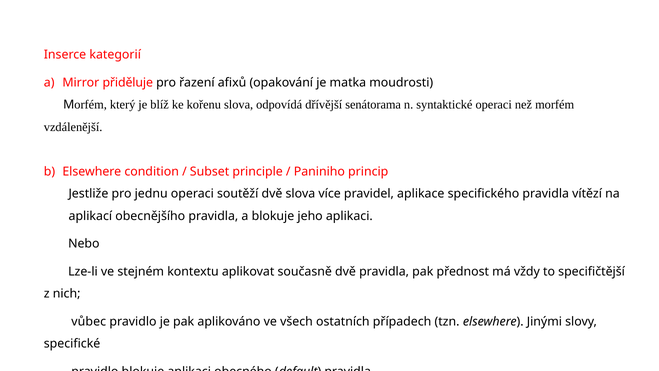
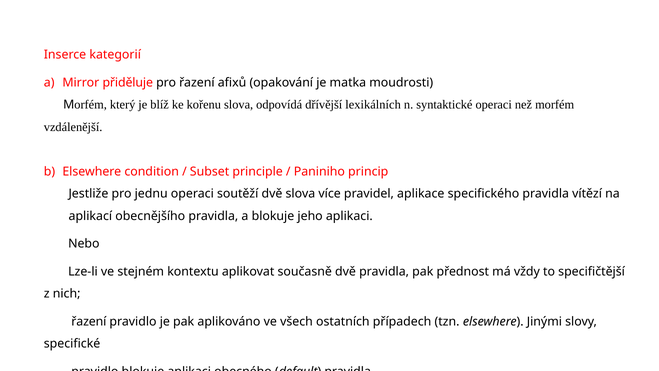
senátorama: senátorama -> lexikálních
vůbec at (89, 321): vůbec -> řazení
